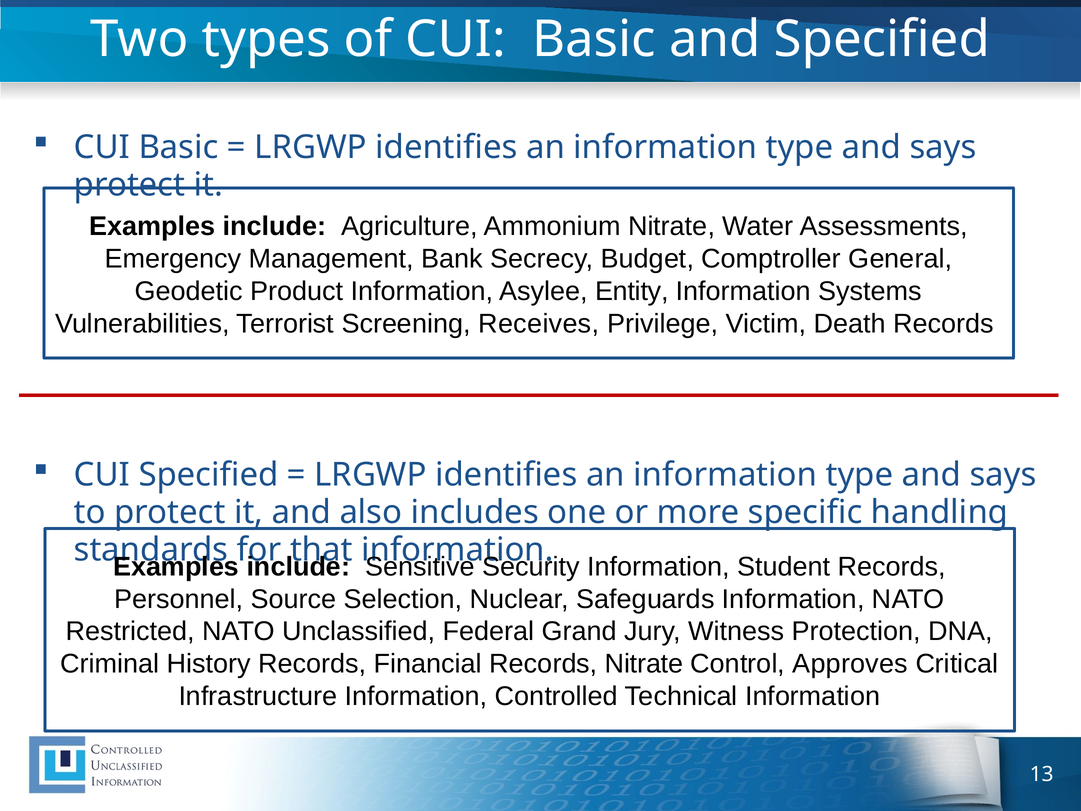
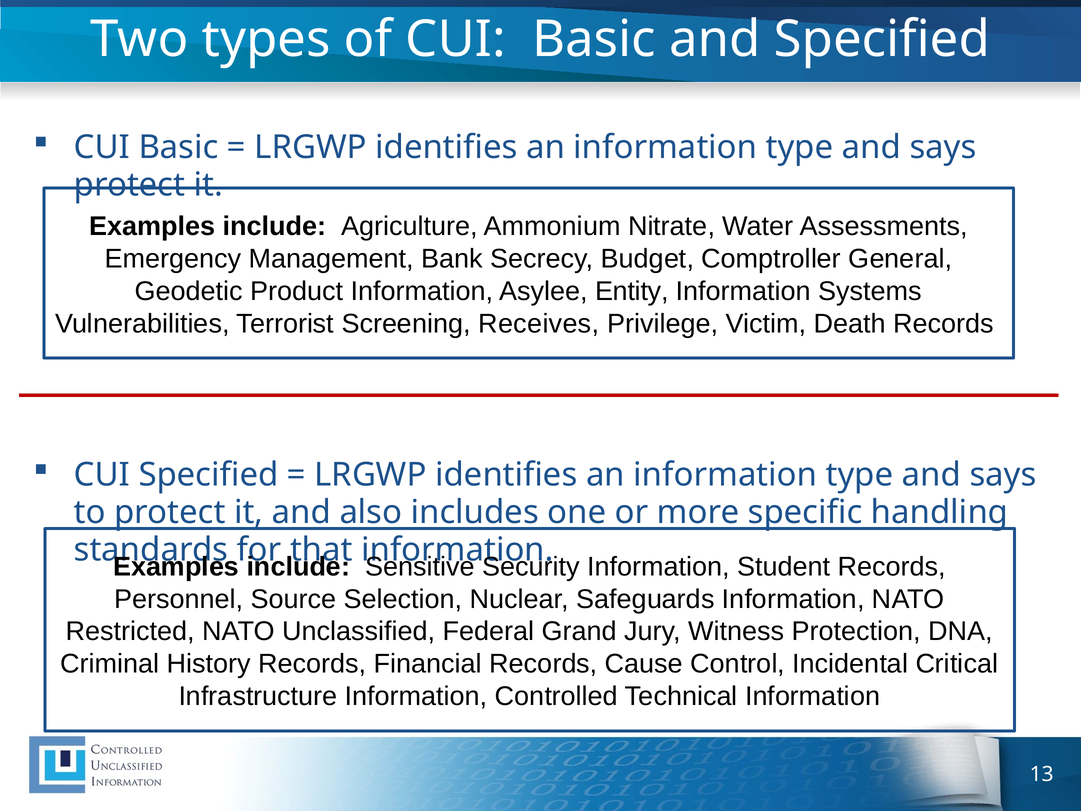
Records Nitrate: Nitrate -> Cause
Approves: Approves -> Incidental
